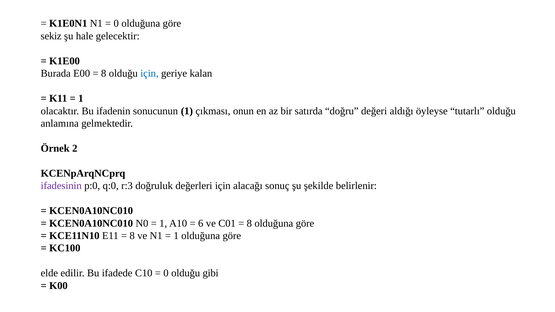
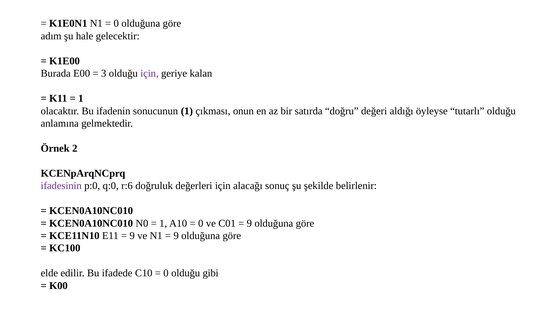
sekiz: sekiz -> adım
8 at (104, 74): 8 -> 3
için at (149, 74) colour: blue -> purple
r:3: r:3 -> r:6
6 at (201, 223): 6 -> 0
8 at (249, 223): 8 -> 9
8 at (132, 236): 8 -> 9
1 at (176, 236): 1 -> 9
